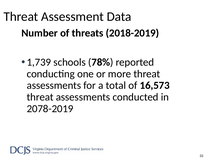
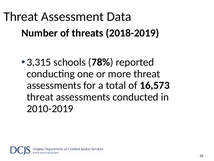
1,739: 1,739 -> 3,315
2078-2019: 2078-2019 -> 2010-2019
